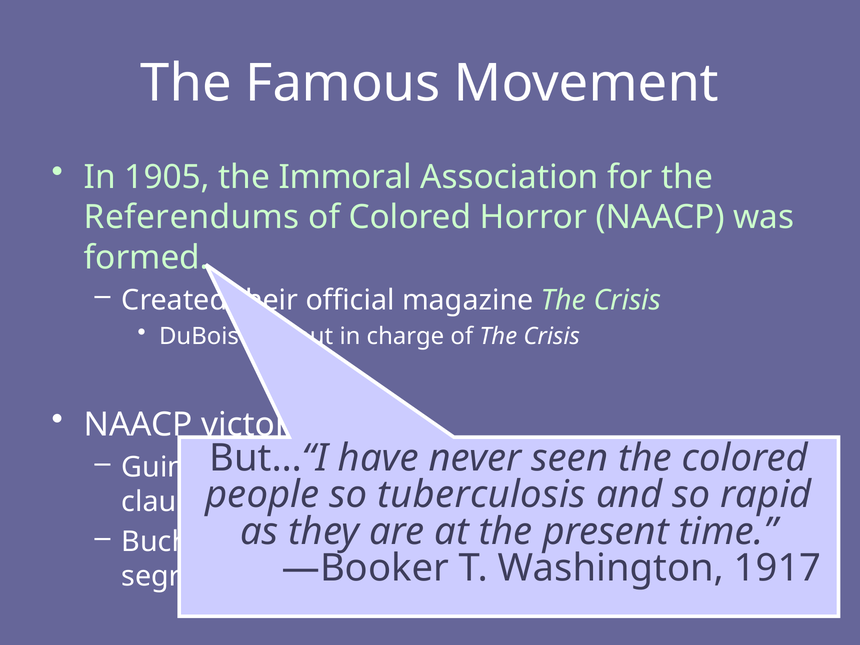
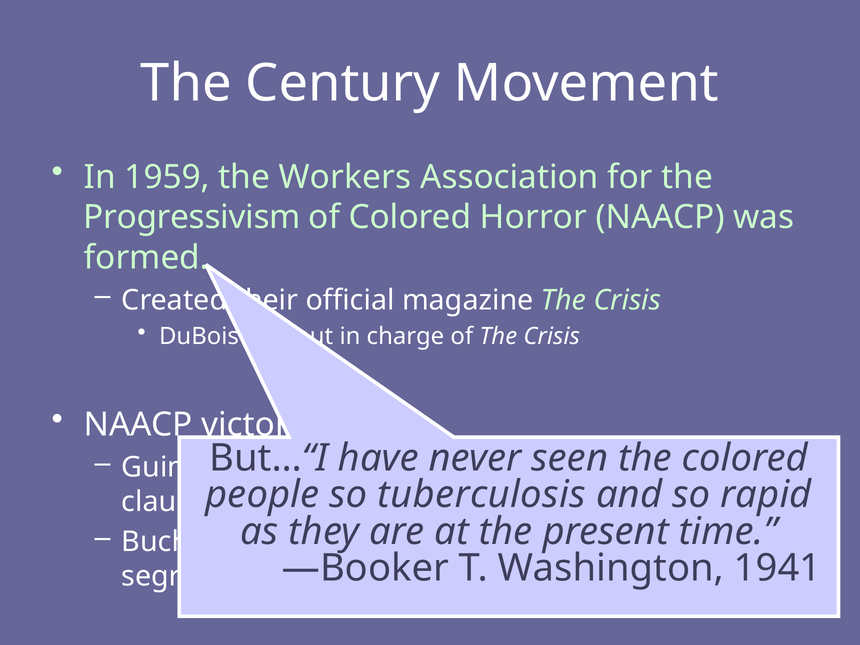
Famous: Famous -> Century
1905: 1905 -> 1959
Immoral: Immoral -> Workers
Referendums: Referendums -> Progressivism
Washington 1917: 1917 -> 1941
